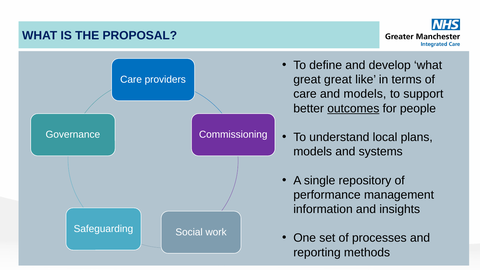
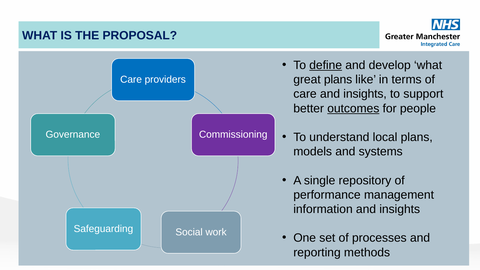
define underline: none -> present
great great: great -> plans
care and models: models -> insights
